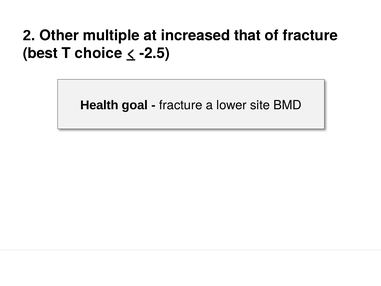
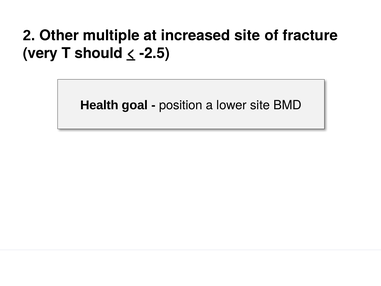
increased that: that -> site
best: best -> very
choice: choice -> should
fracture at (181, 105): fracture -> position
